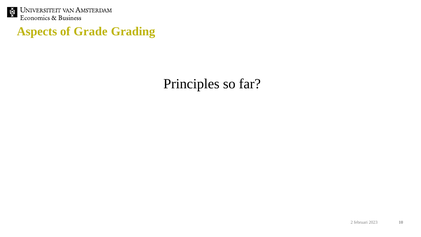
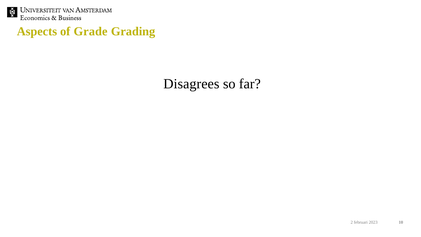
Principles: Principles -> Disagrees
